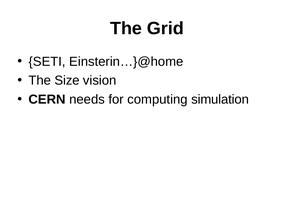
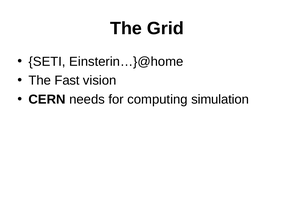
Size: Size -> Fast
